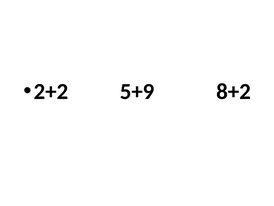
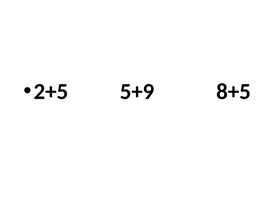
2+2: 2+2 -> 2+5
8+2: 8+2 -> 8+5
